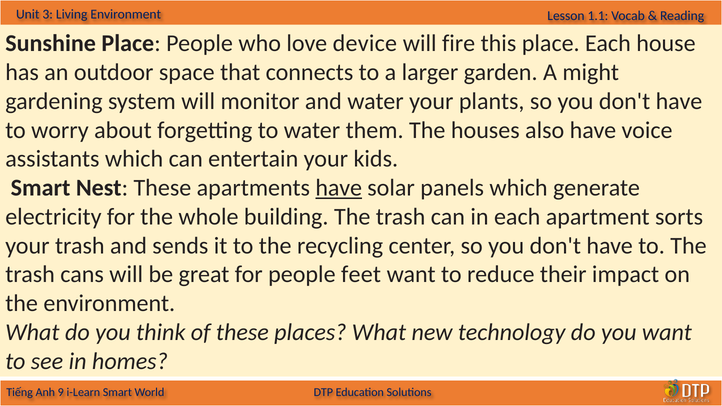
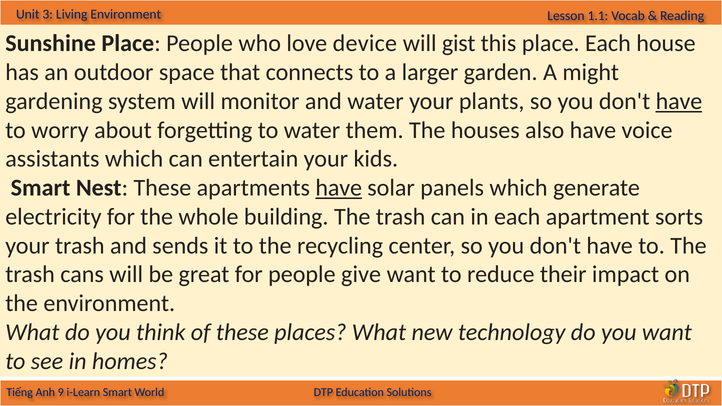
fire: fire -> gist
have at (679, 101) underline: none -> present
feet: feet -> give
